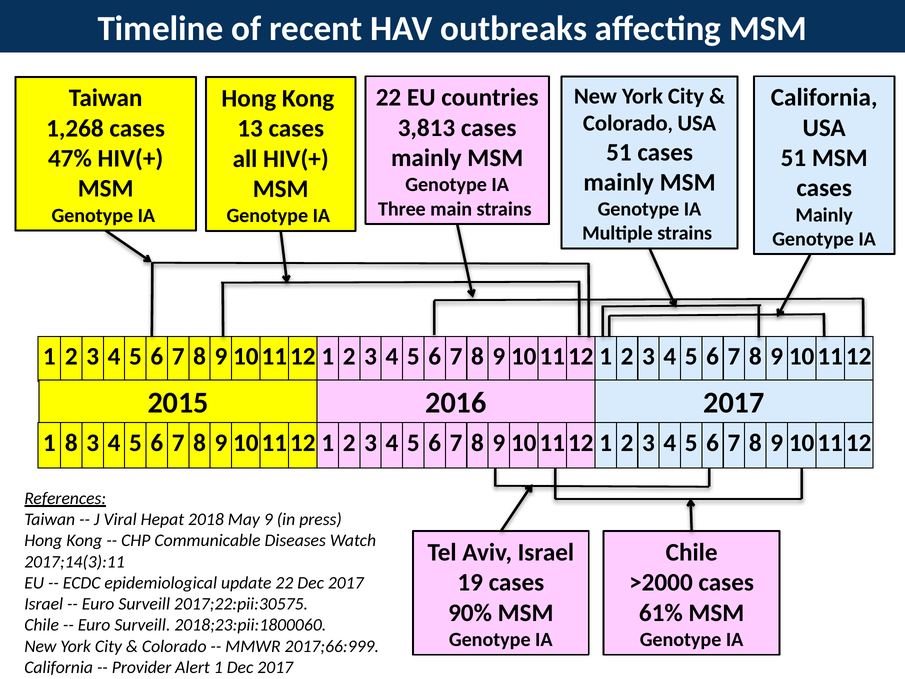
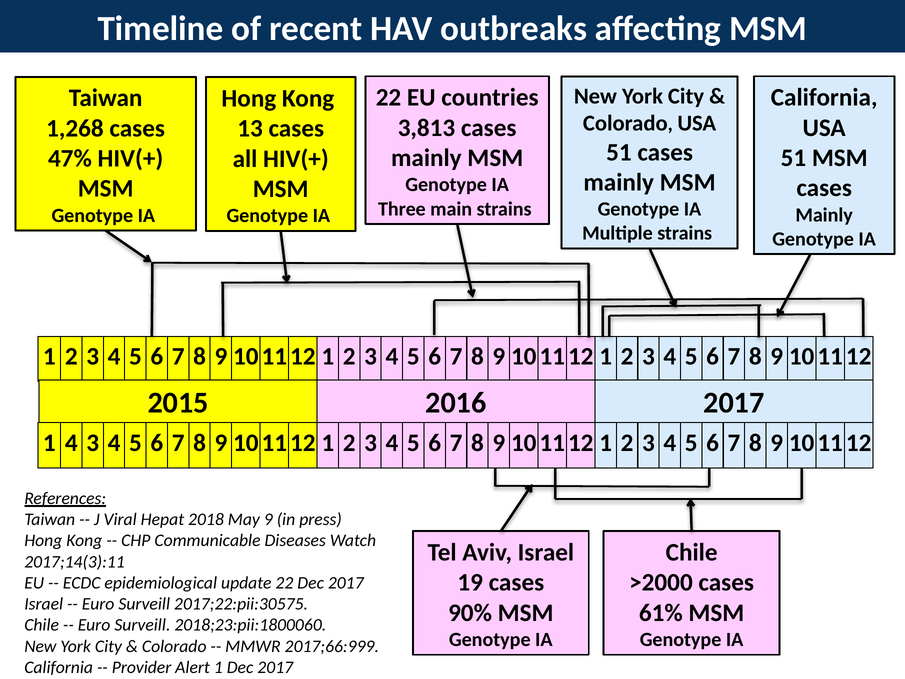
1 8: 8 -> 4
